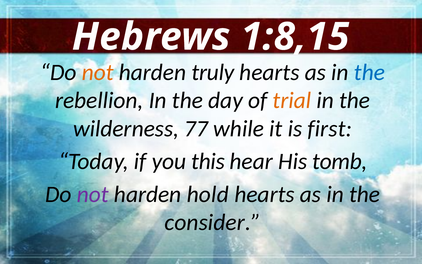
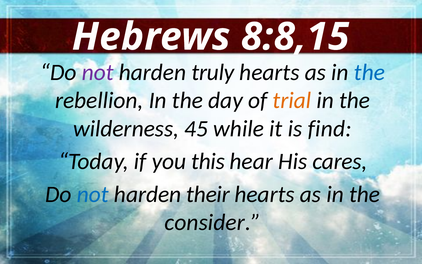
1:8,15: 1:8,15 -> 8:8,15
not at (98, 72) colour: orange -> purple
77: 77 -> 45
first: first -> find
tomb: tomb -> cares
not at (93, 194) colour: purple -> blue
hold: hold -> their
